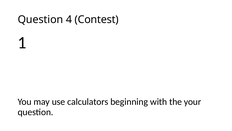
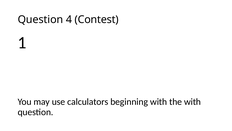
the your: your -> with
